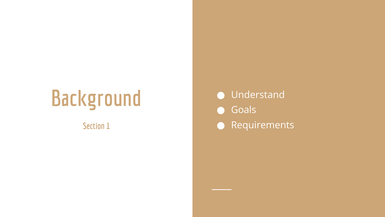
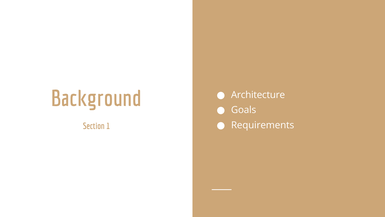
Understand: Understand -> Architecture
